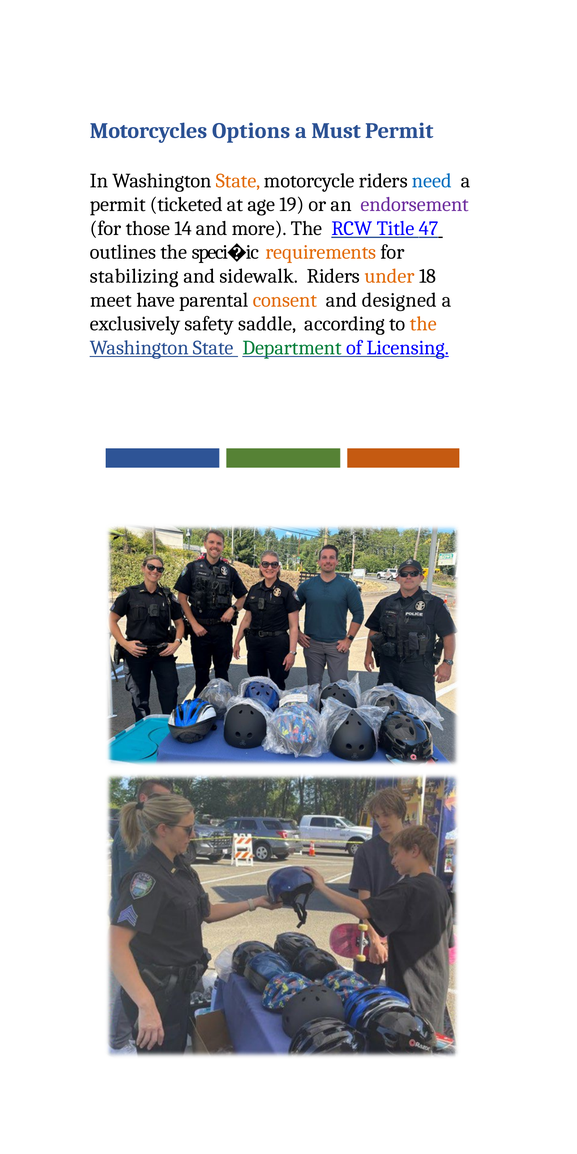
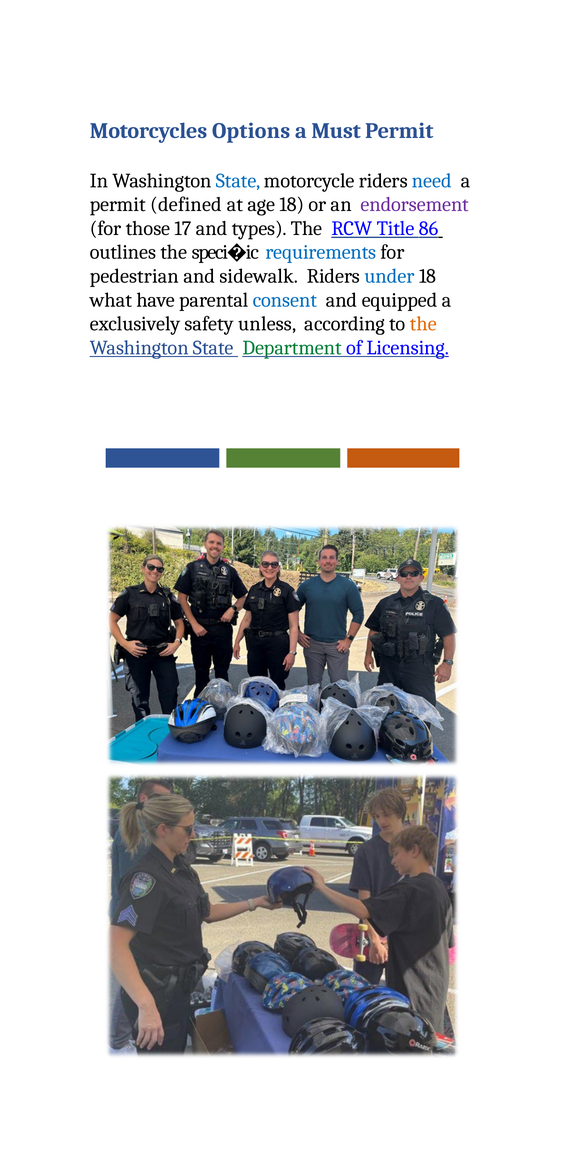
State at (238, 181) colour: orange -> blue
ticketed: ticketed -> defined
age 19: 19 -> 18
14: 14 -> 17
more: more -> types
47: 47 -> 86
requirements colour: orange -> blue
stabilizing: stabilizing -> pedestrian
under colour: orange -> blue
meet: meet -> what
consent colour: orange -> blue
designed: designed -> equipped
saddle: saddle -> unless
